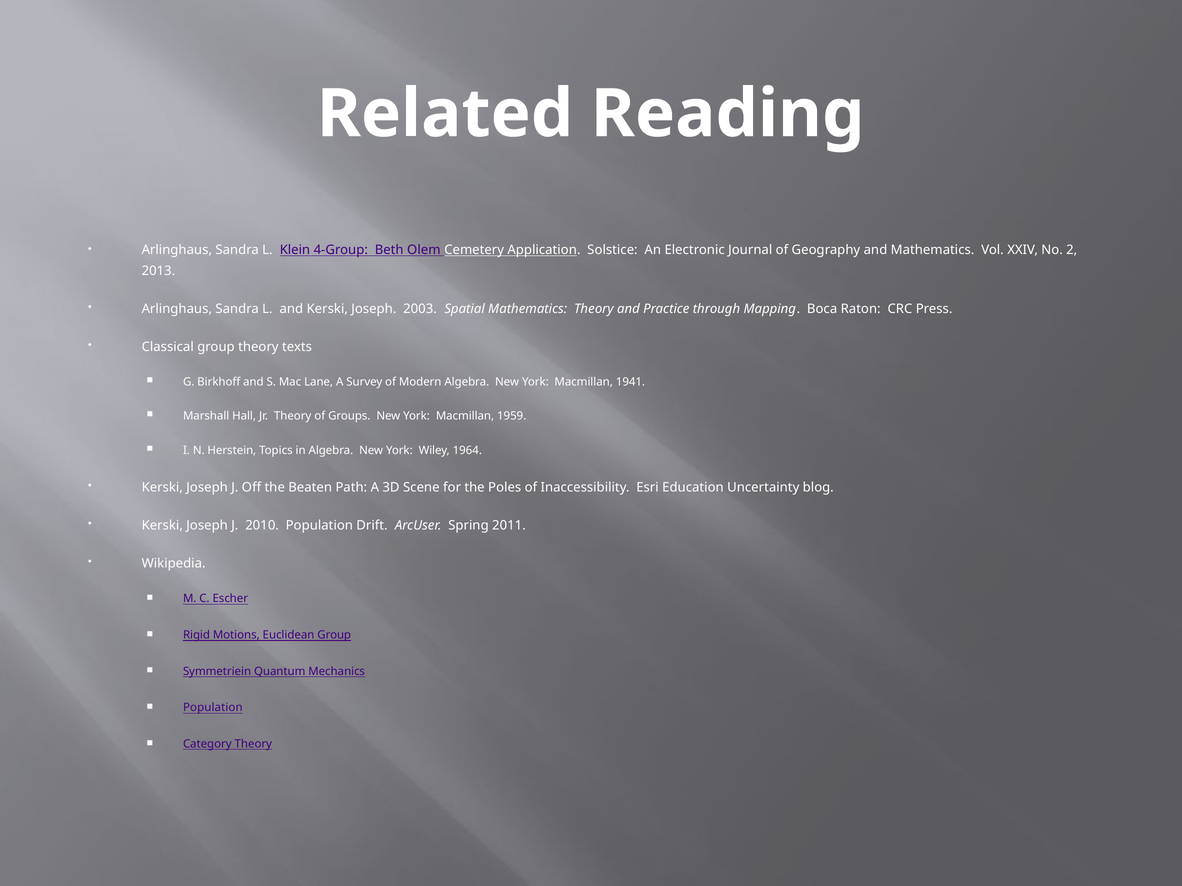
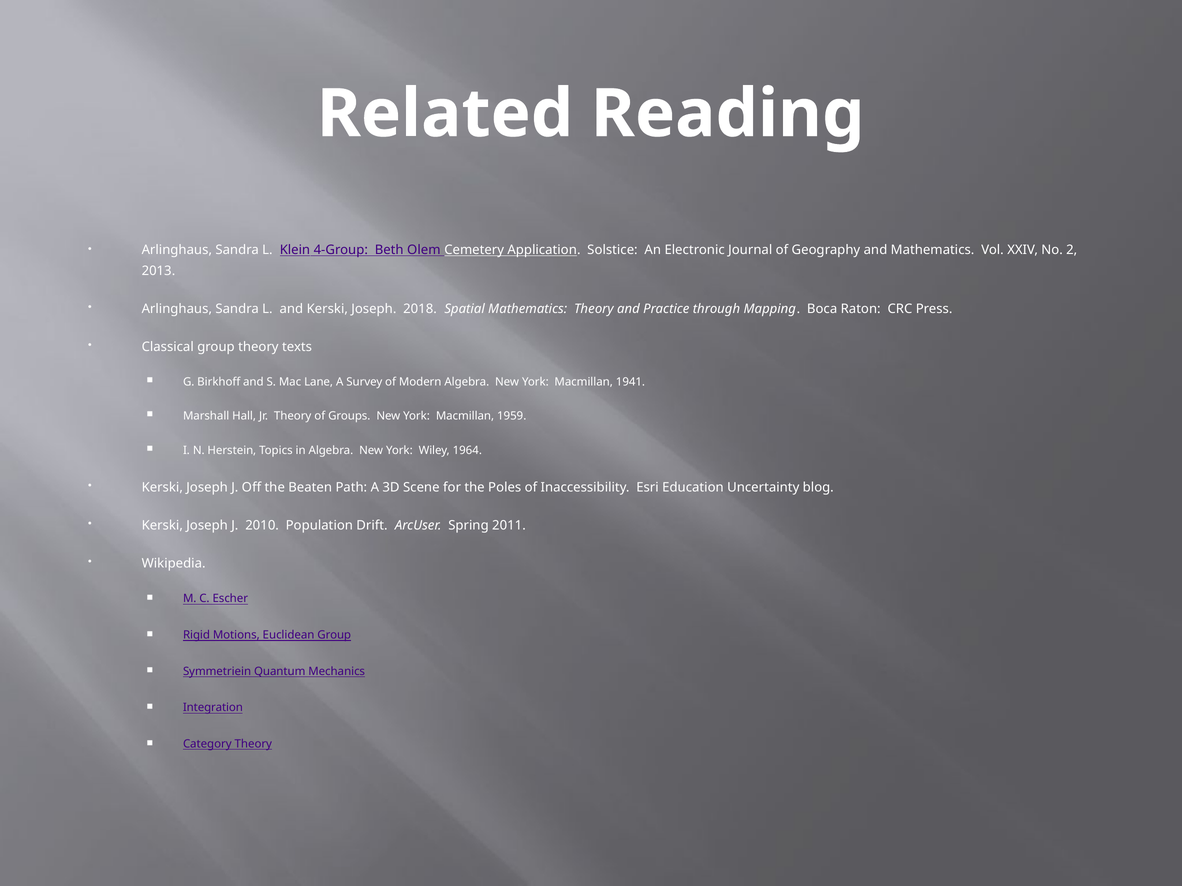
2003: 2003 -> 2018
Population at (213, 708): Population -> Integration
